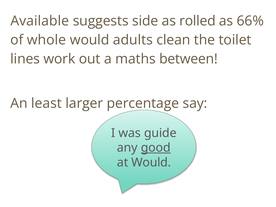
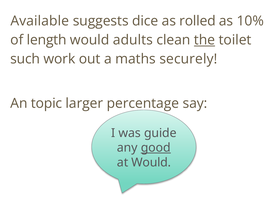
side: side -> dice
66%: 66% -> 10%
whole: whole -> length
the underline: none -> present
lines: lines -> such
between: between -> securely
least: least -> topic
